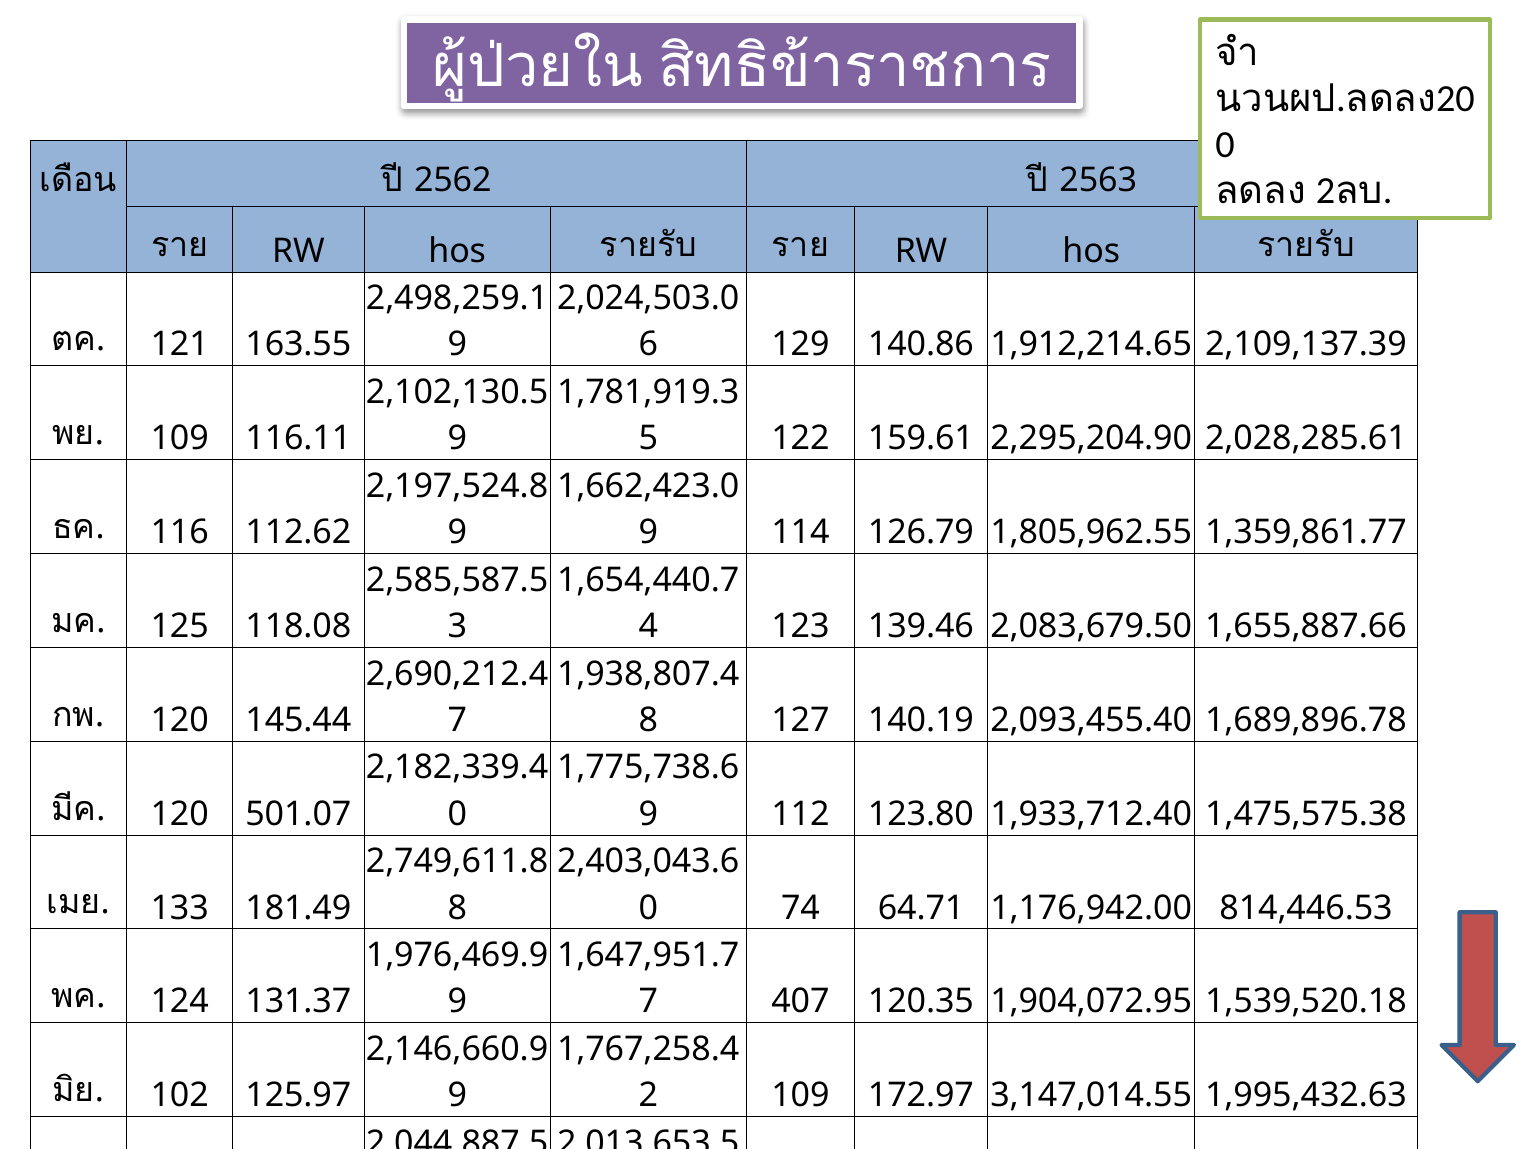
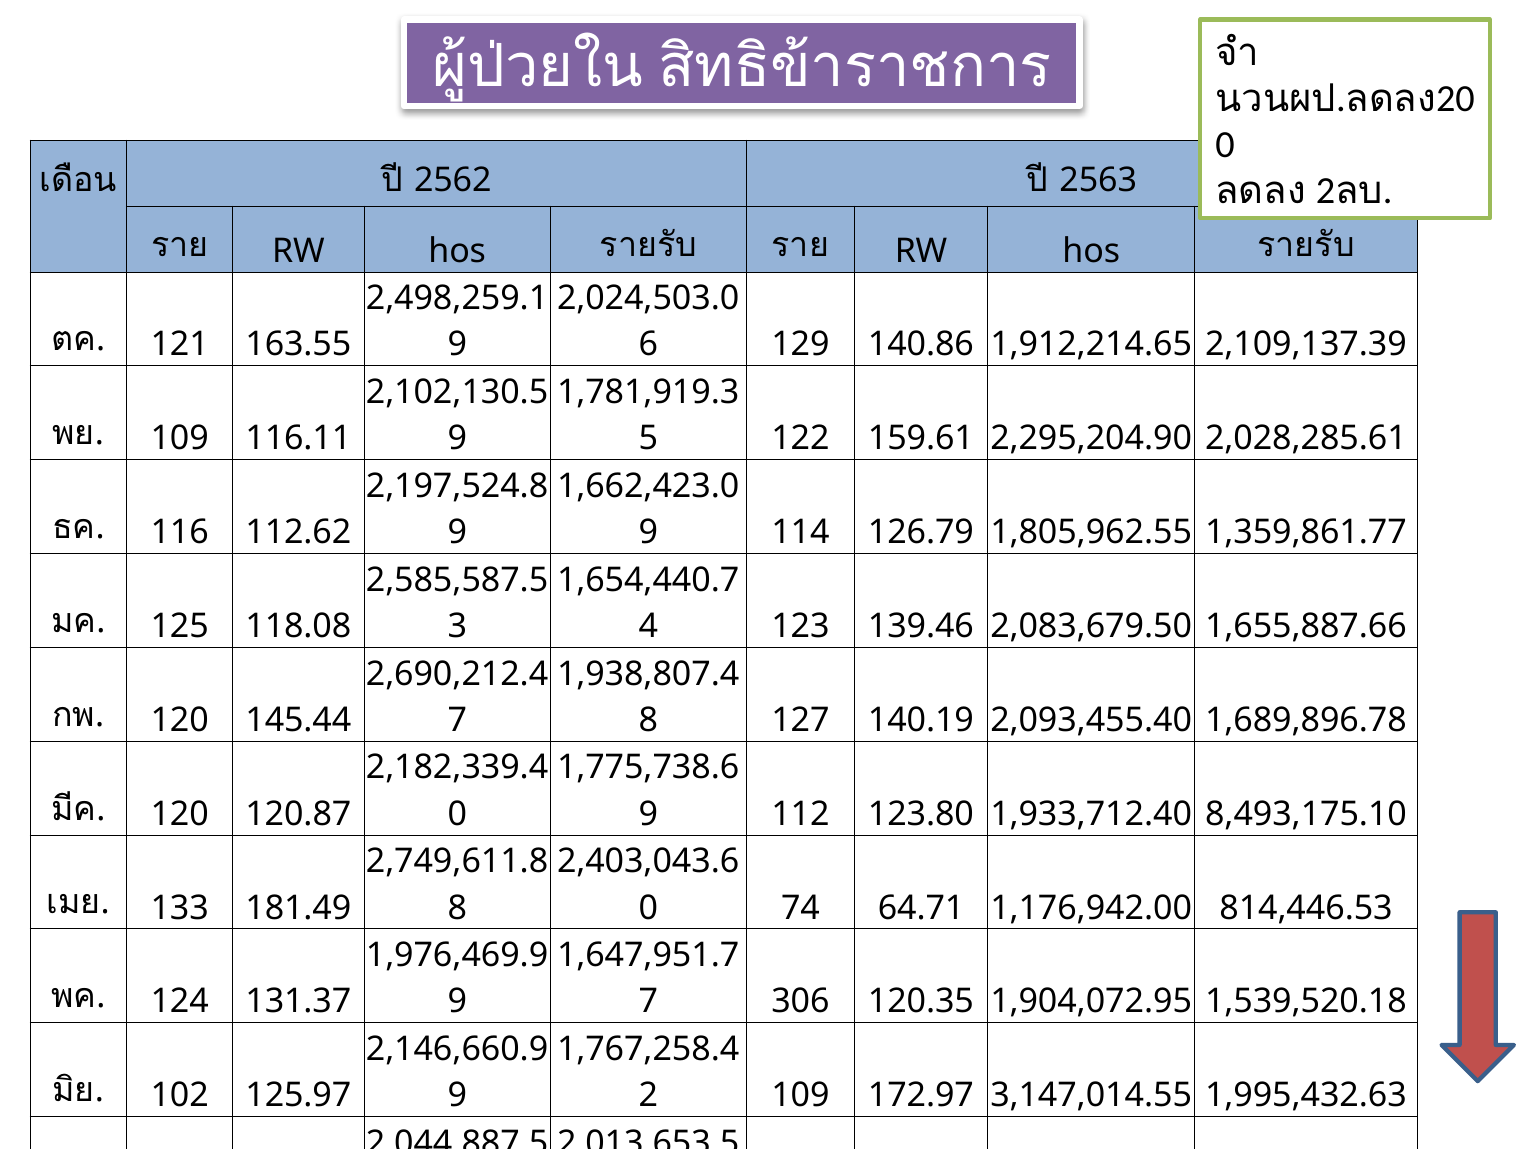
501.07: 501.07 -> 120.87
1,475,575.38: 1,475,575.38 -> 8,493,175.10
407: 407 -> 306
